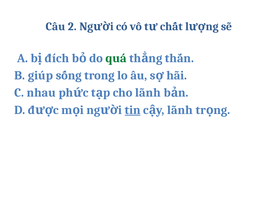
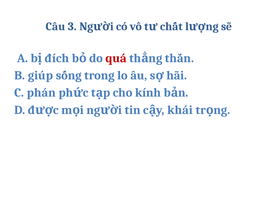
2: 2 -> 3
quá colour: green -> red
nhau: nhau -> phán
cho lãnh: lãnh -> kính
tin underline: present -> none
lãnh at (180, 110): lãnh -> khái
